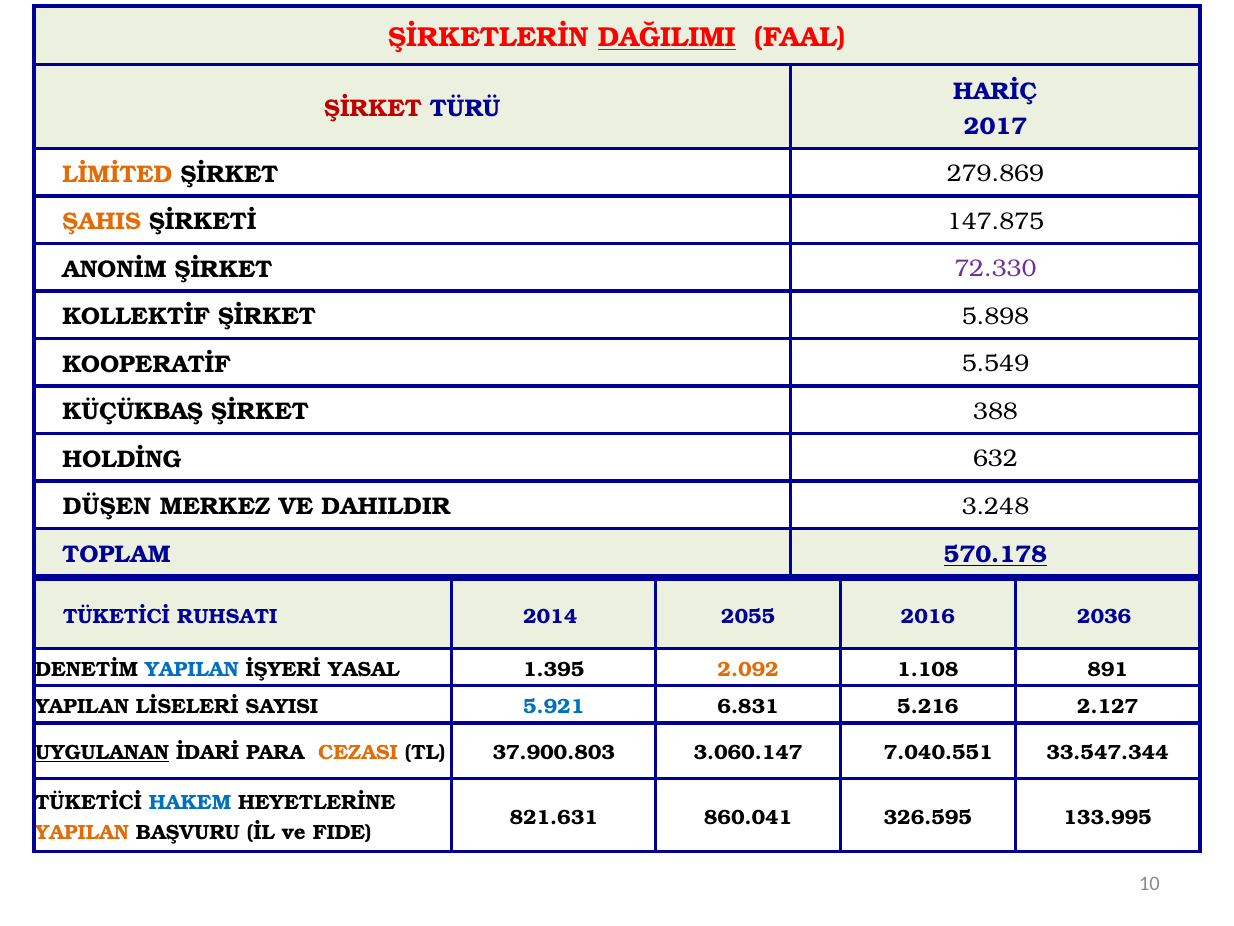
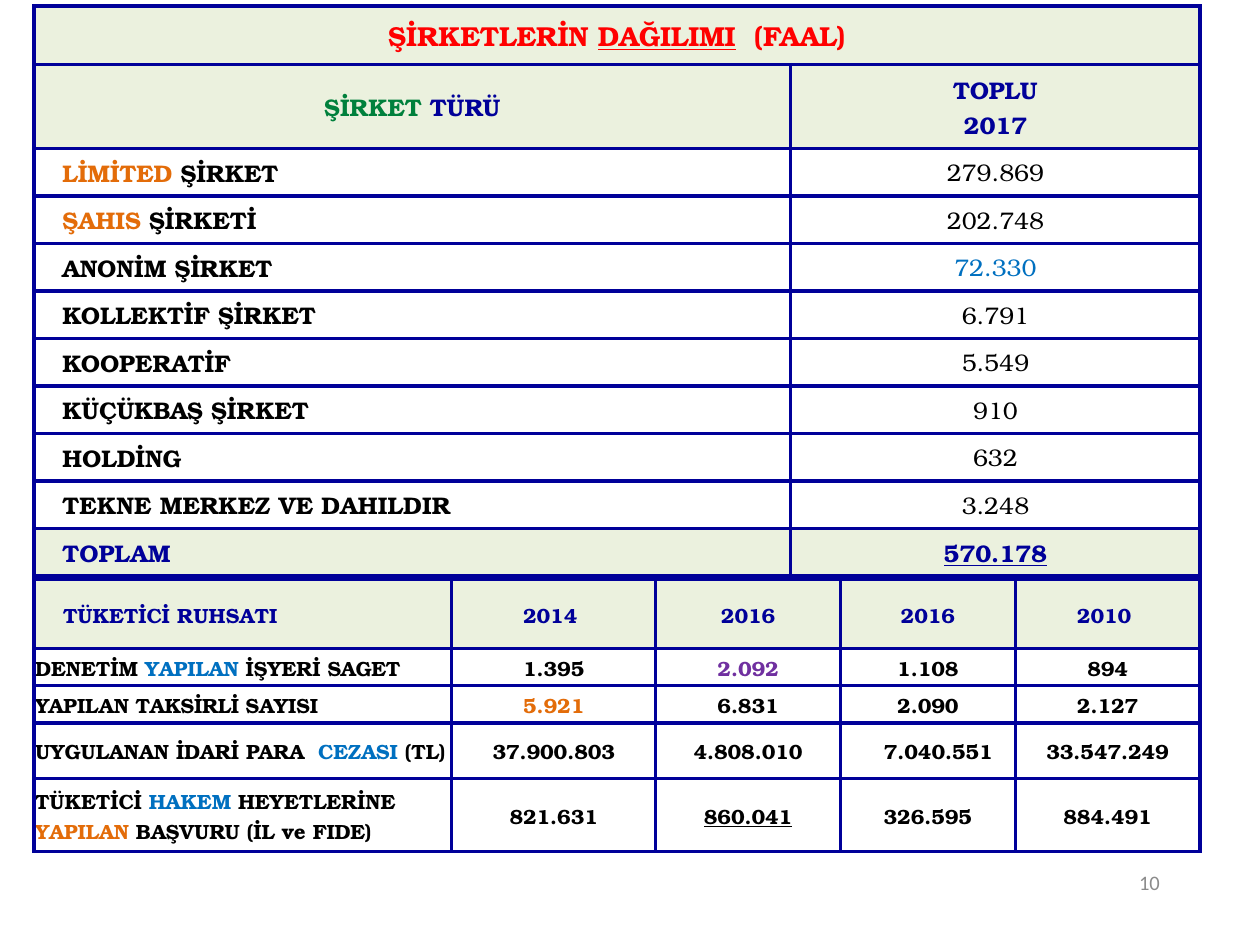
HARİÇ: HARİÇ -> TOPLU
ŞİRKET at (373, 109) colour: red -> green
147.875: 147.875 -> 202.748
72.330 colour: purple -> blue
5.898: 5.898 -> 6.791
388: 388 -> 910
DÜŞEN: DÜŞEN -> TEKNE
2014 2055: 2055 -> 2016
2036: 2036 -> 2010
YASAL: YASAL -> SAGET
2.092 colour: orange -> purple
891: 891 -> 894
LİSELERİ: LİSELERİ -> TAKSİRLİ
5.921 colour: blue -> orange
5.216: 5.216 -> 2.090
UYGULANAN underline: present -> none
CEZASI colour: orange -> blue
3.060.147: 3.060.147 -> 4.808.010
33.547.344: 33.547.344 -> 33.547.249
860.041 underline: none -> present
133.995: 133.995 -> 884.491
